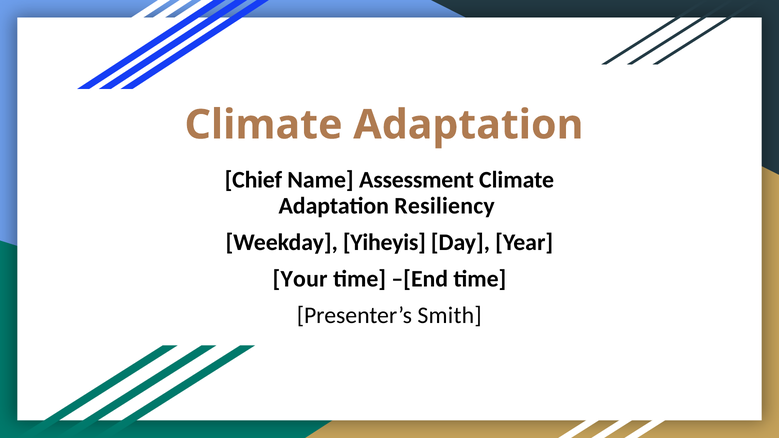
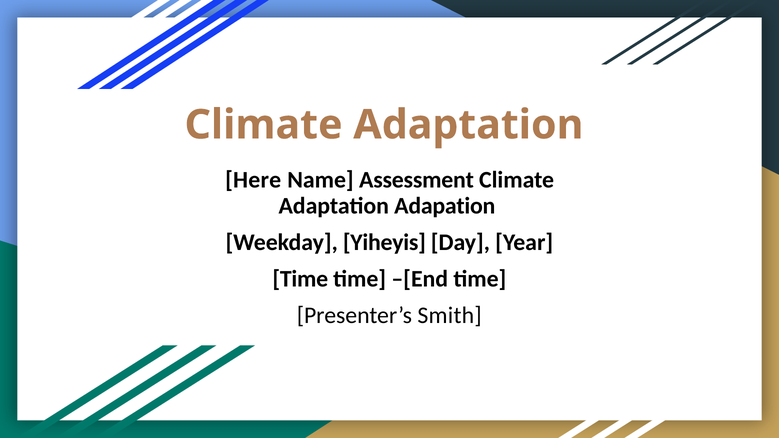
Chief: Chief -> Here
Resiliency: Resiliency -> Adapation
Your at (300, 279): Your -> Time
